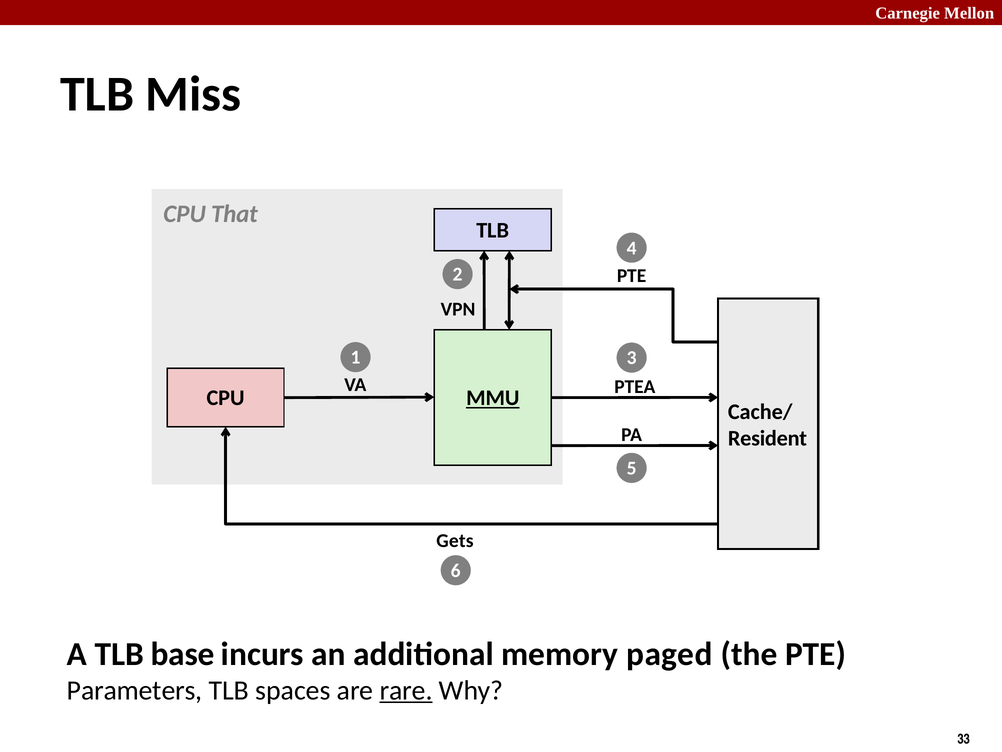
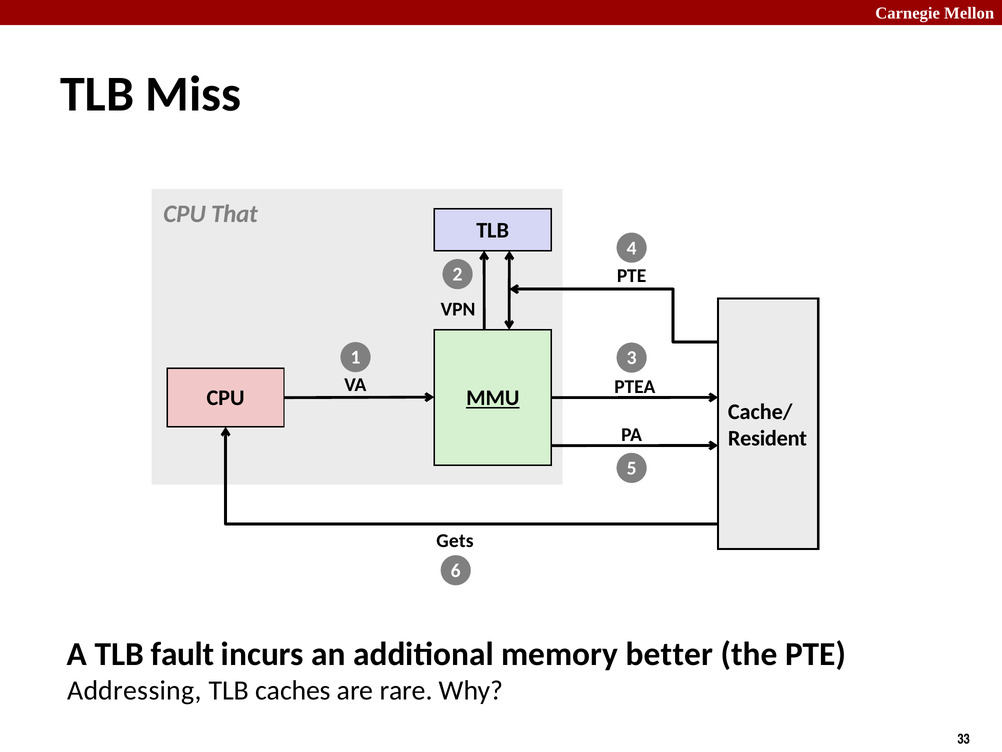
base: base -> fault
paged: paged -> better
Parameters: Parameters -> Addressing
spaces: spaces -> caches
rare underline: present -> none
